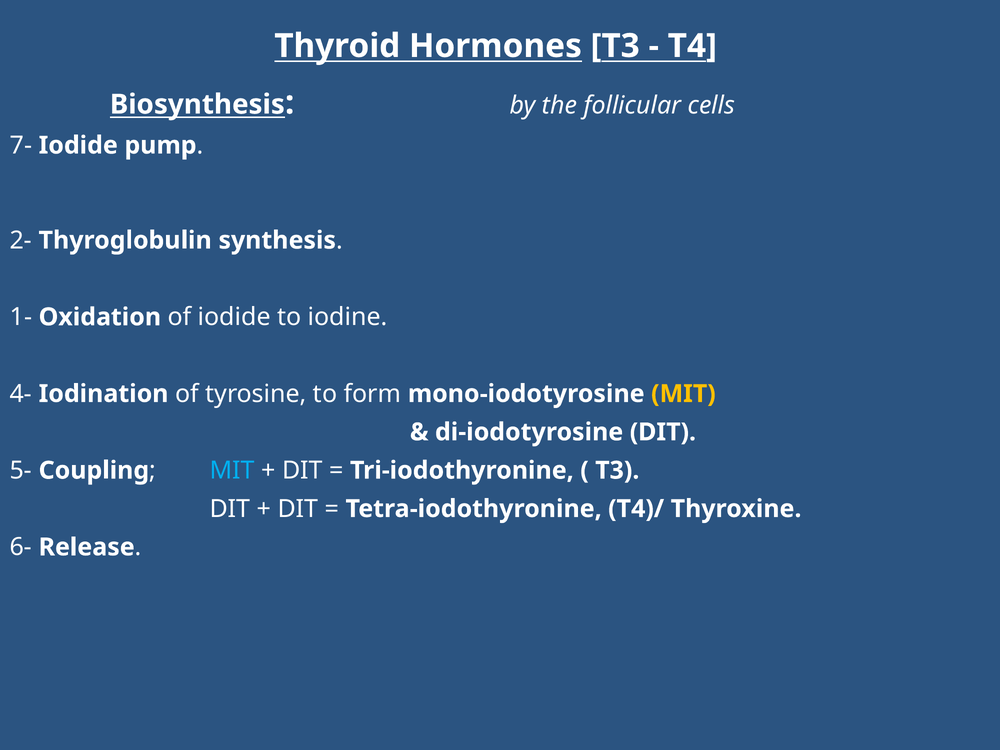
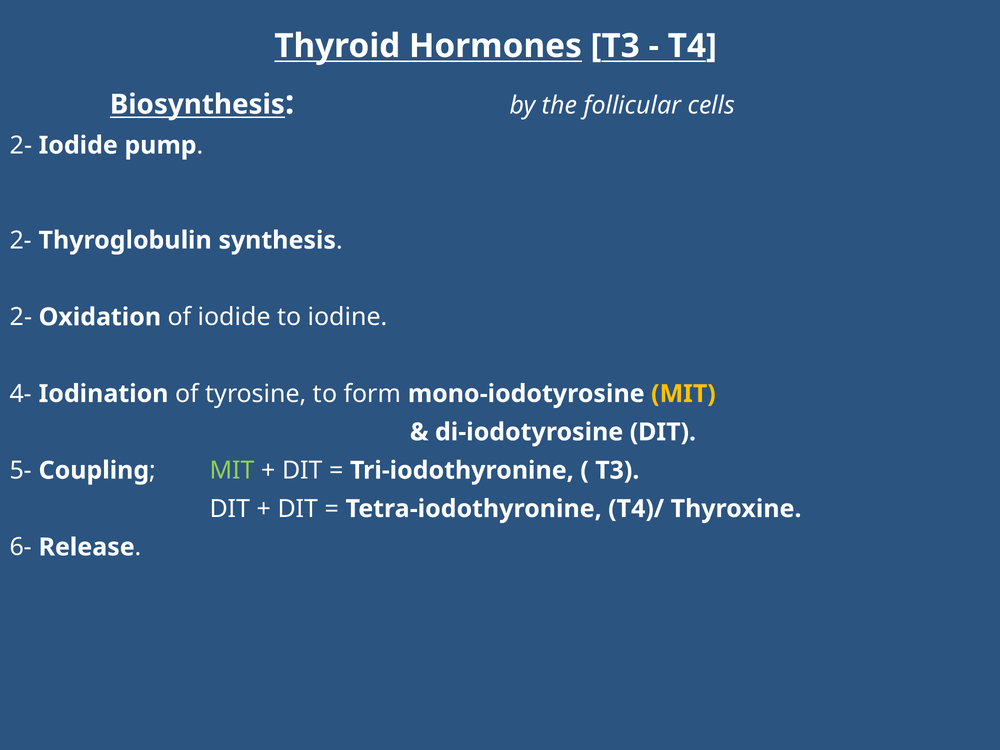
7- at (21, 145): 7- -> 2-
1- at (21, 317): 1- -> 2-
MIT at (232, 470) colour: light blue -> light green
